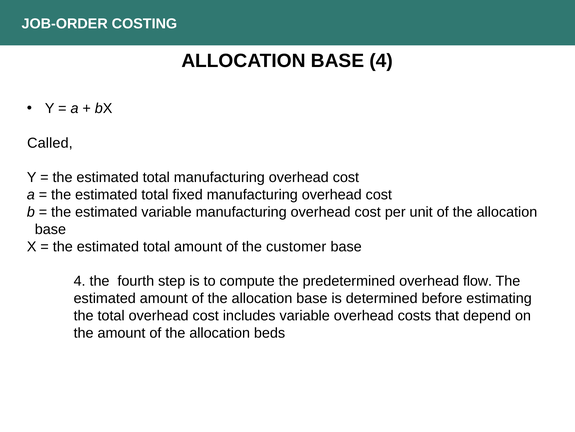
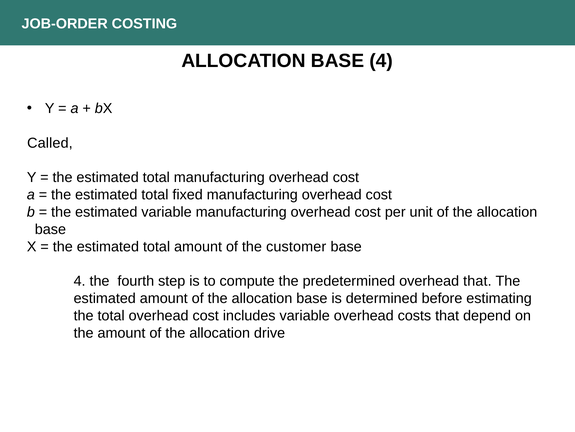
overhead flow: flow -> that
beds: beds -> drive
